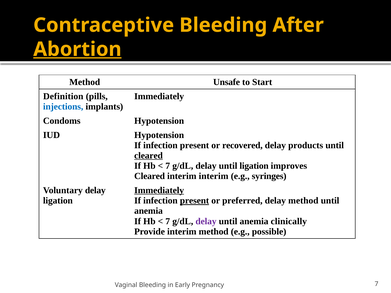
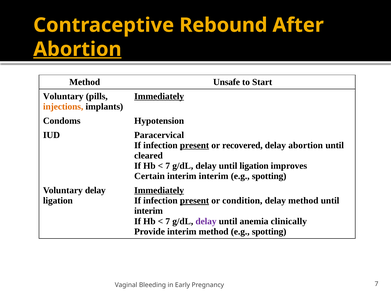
Contraceptive Bleeding: Bleeding -> Rebound
Definition at (63, 96): Definition -> Voluntary
Immediately at (159, 96) underline: none -> present
injections colour: blue -> orange
IUD Hypotension: Hypotension -> Paracervical
present at (194, 145) underline: none -> present
delay products: products -> abortion
cleared at (149, 156) underline: present -> none
Cleared at (150, 176): Cleared -> Certain
syringes at (269, 176): syringes -> spotting
preferred: preferred -> condition
anemia at (149, 211): anemia -> interim
method e.g possible: possible -> spotting
